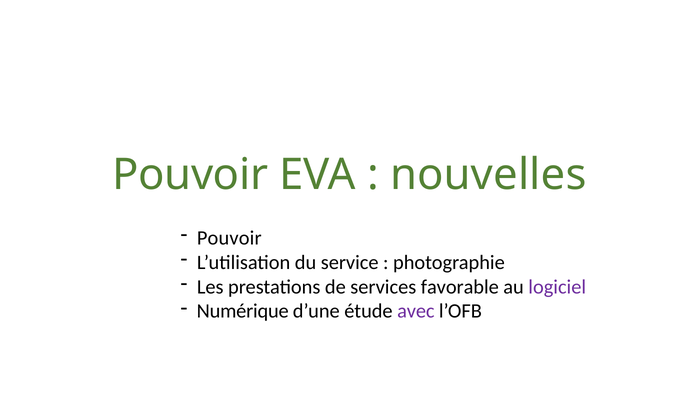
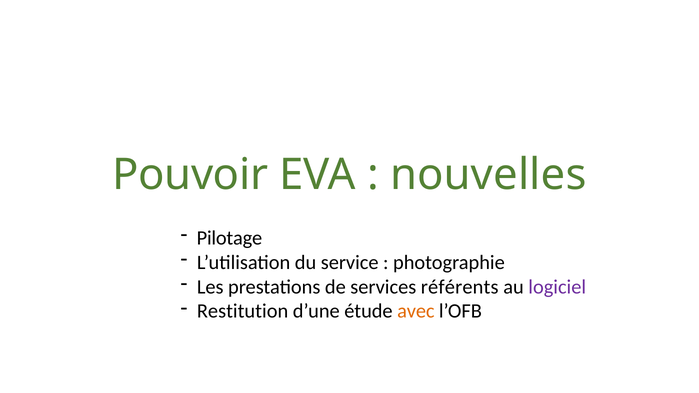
Pouvoir at (229, 238): Pouvoir -> Pilotage
favorable: favorable -> référents
Numérique: Numérique -> Restitution
avec colour: purple -> orange
